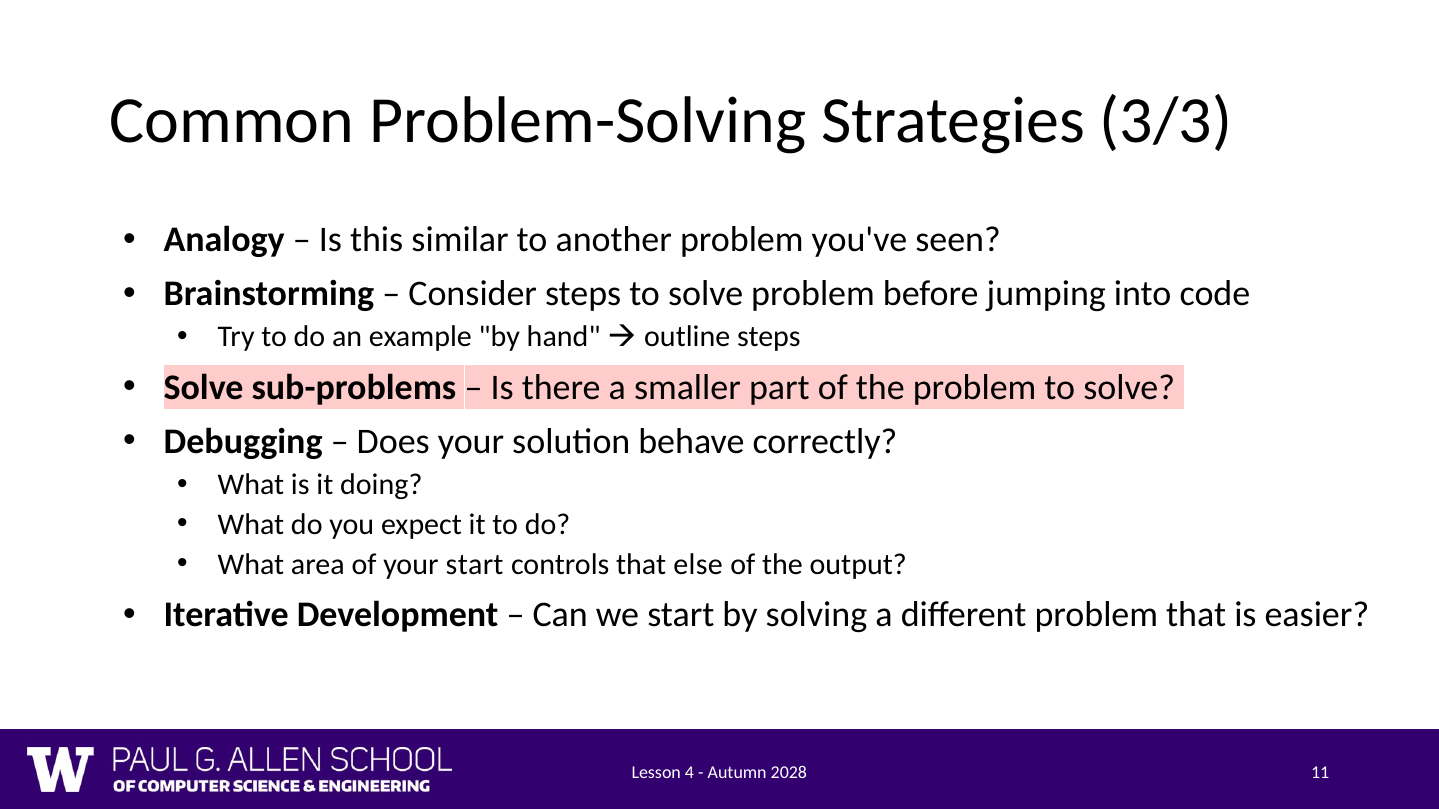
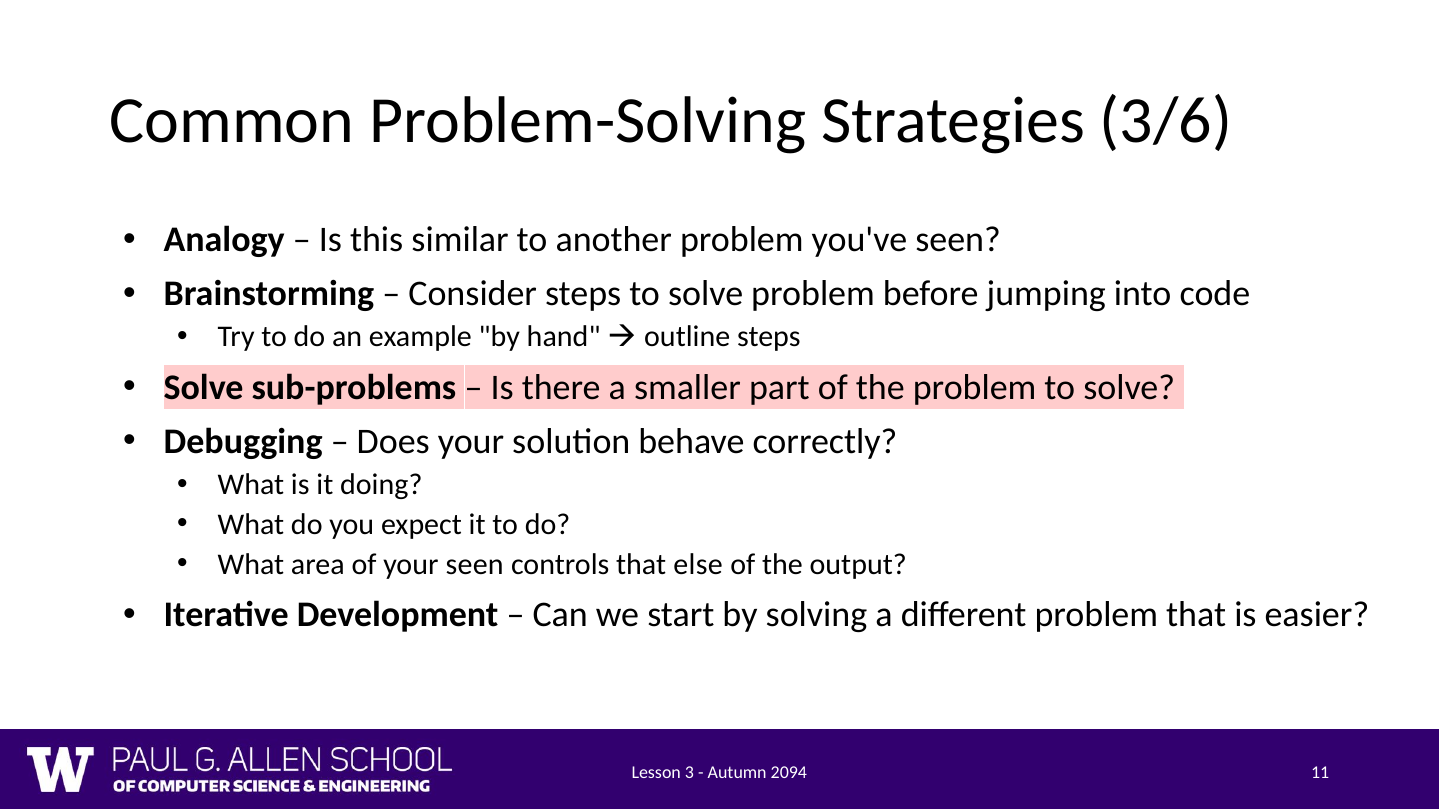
3/3: 3/3 -> 3/6
your start: start -> seen
4: 4 -> 3
2028: 2028 -> 2094
